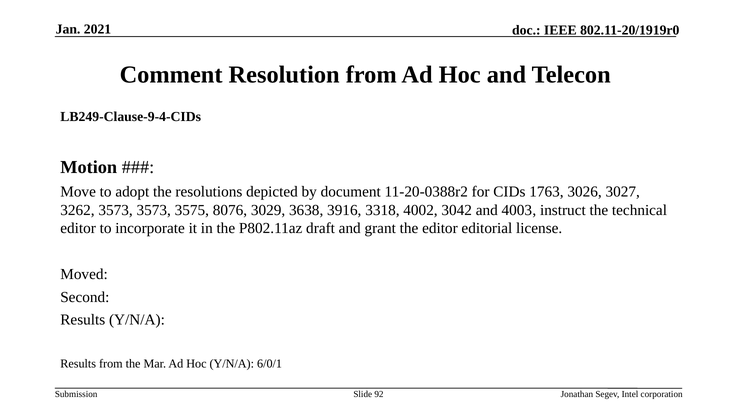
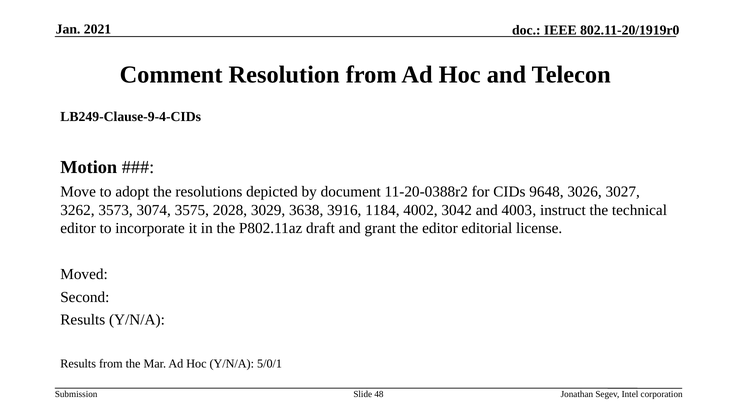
1763: 1763 -> 9648
3573 3573: 3573 -> 3074
8076: 8076 -> 2028
3318: 3318 -> 1184
6/0/1: 6/0/1 -> 5/0/1
92: 92 -> 48
